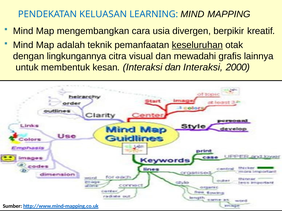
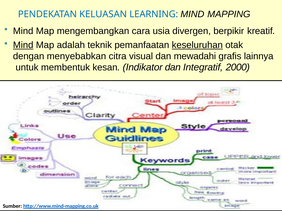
Mind at (23, 45) underline: none -> present
lingkungannya: lingkungannya -> menyebabkan
kesan Interaksi: Interaksi -> Indikator
dan Interaksi: Interaksi -> Integratif
